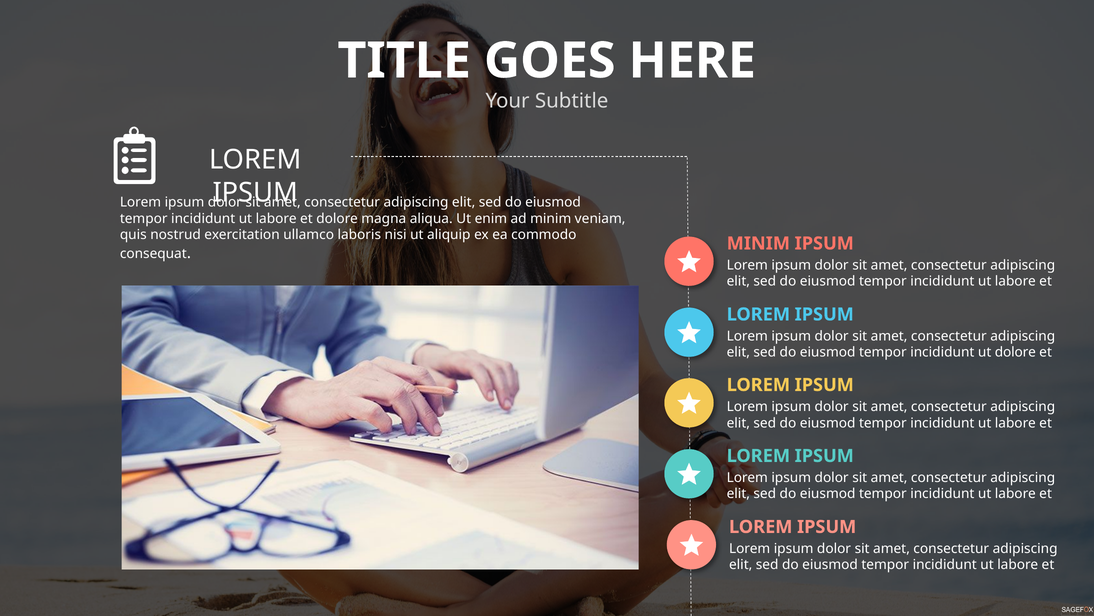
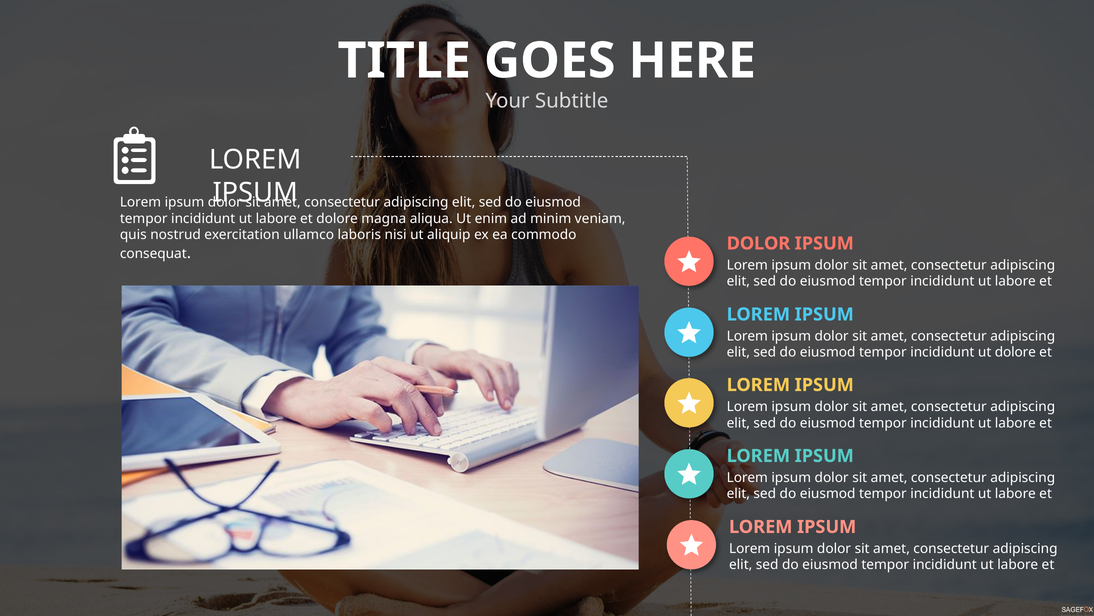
MINIM at (758, 243): MINIM -> DOLOR
